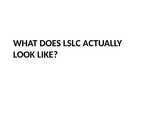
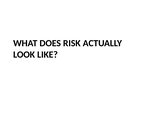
LSLC: LSLC -> RISK
